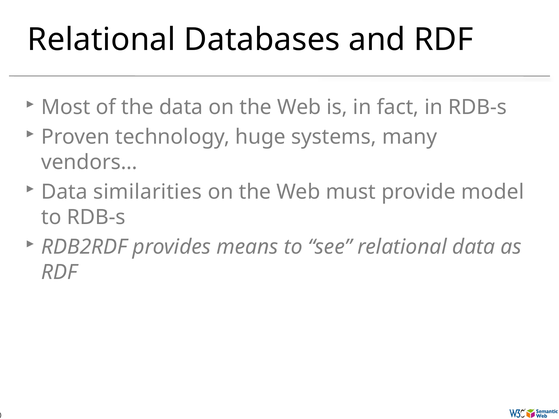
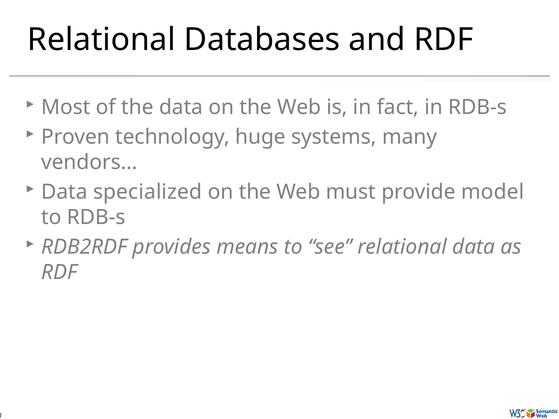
similarities: similarities -> specialized
